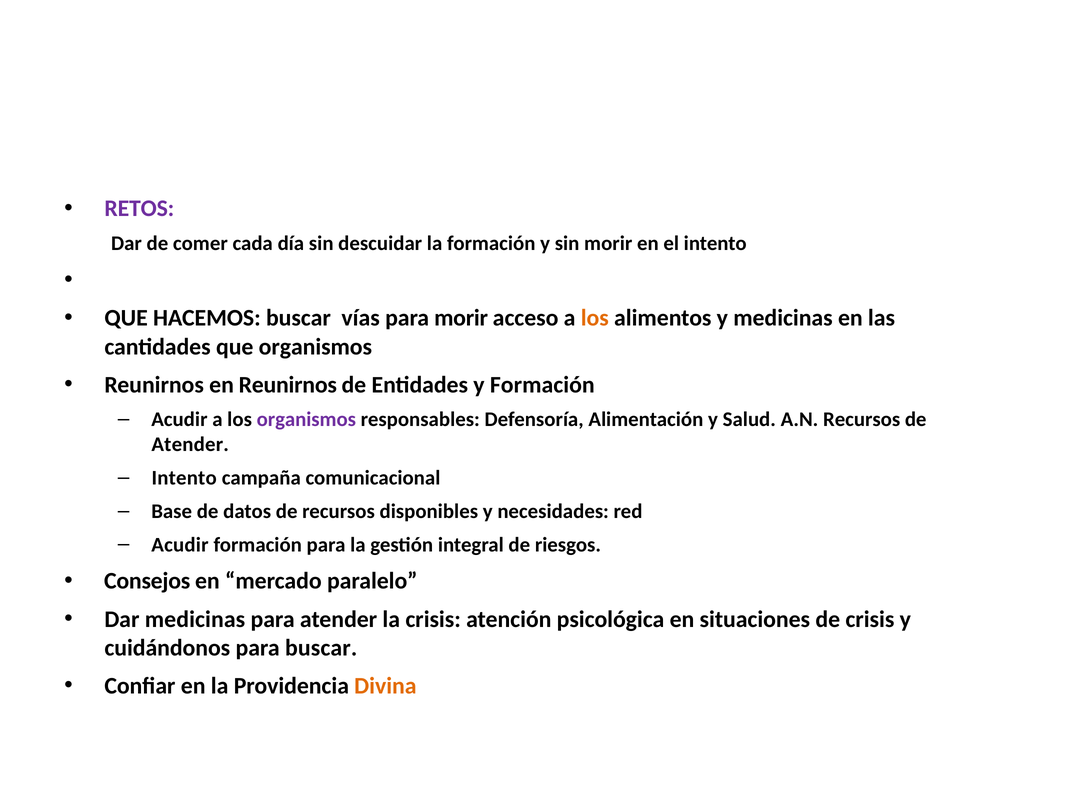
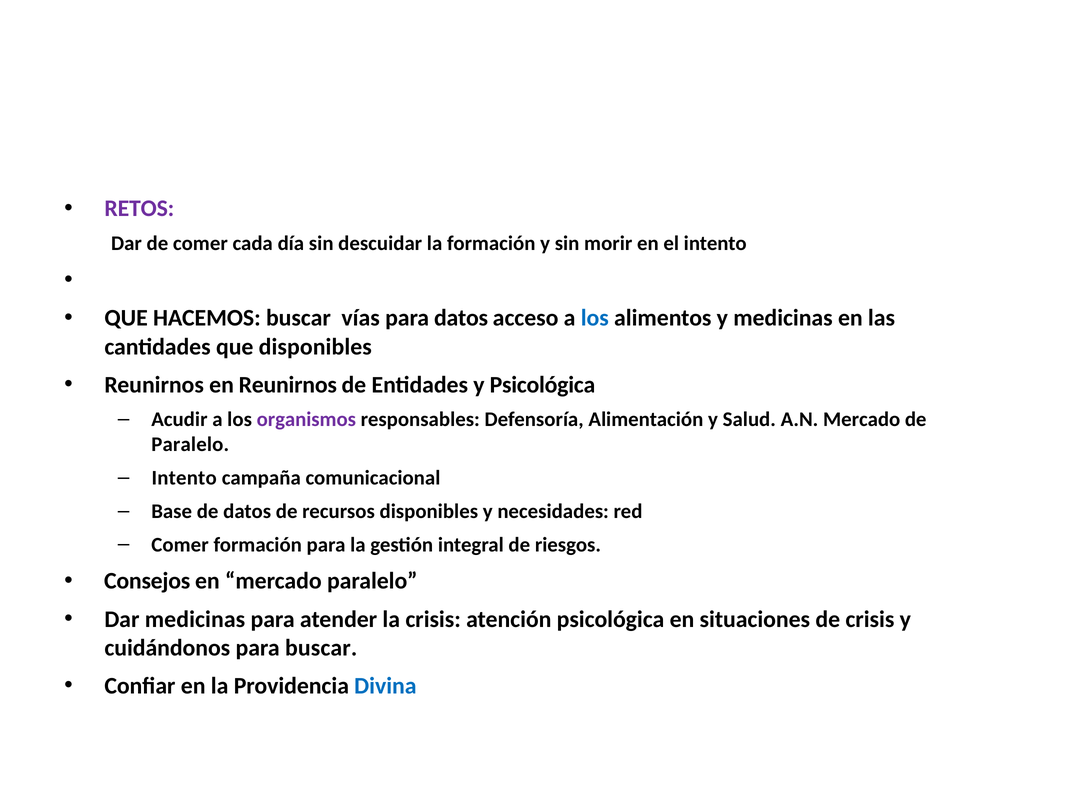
para morir: morir -> datos
los at (595, 318) colour: orange -> blue
que organismos: organismos -> disponibles
y Formación: Formación -> Psicológica
A.N Recursos: Recursos -> Mercado
Atender at (190, 445): Atender -> Paralelo
Acudir at (180, 545): Acudir -> Comer
Divina colour: orange -> blue
